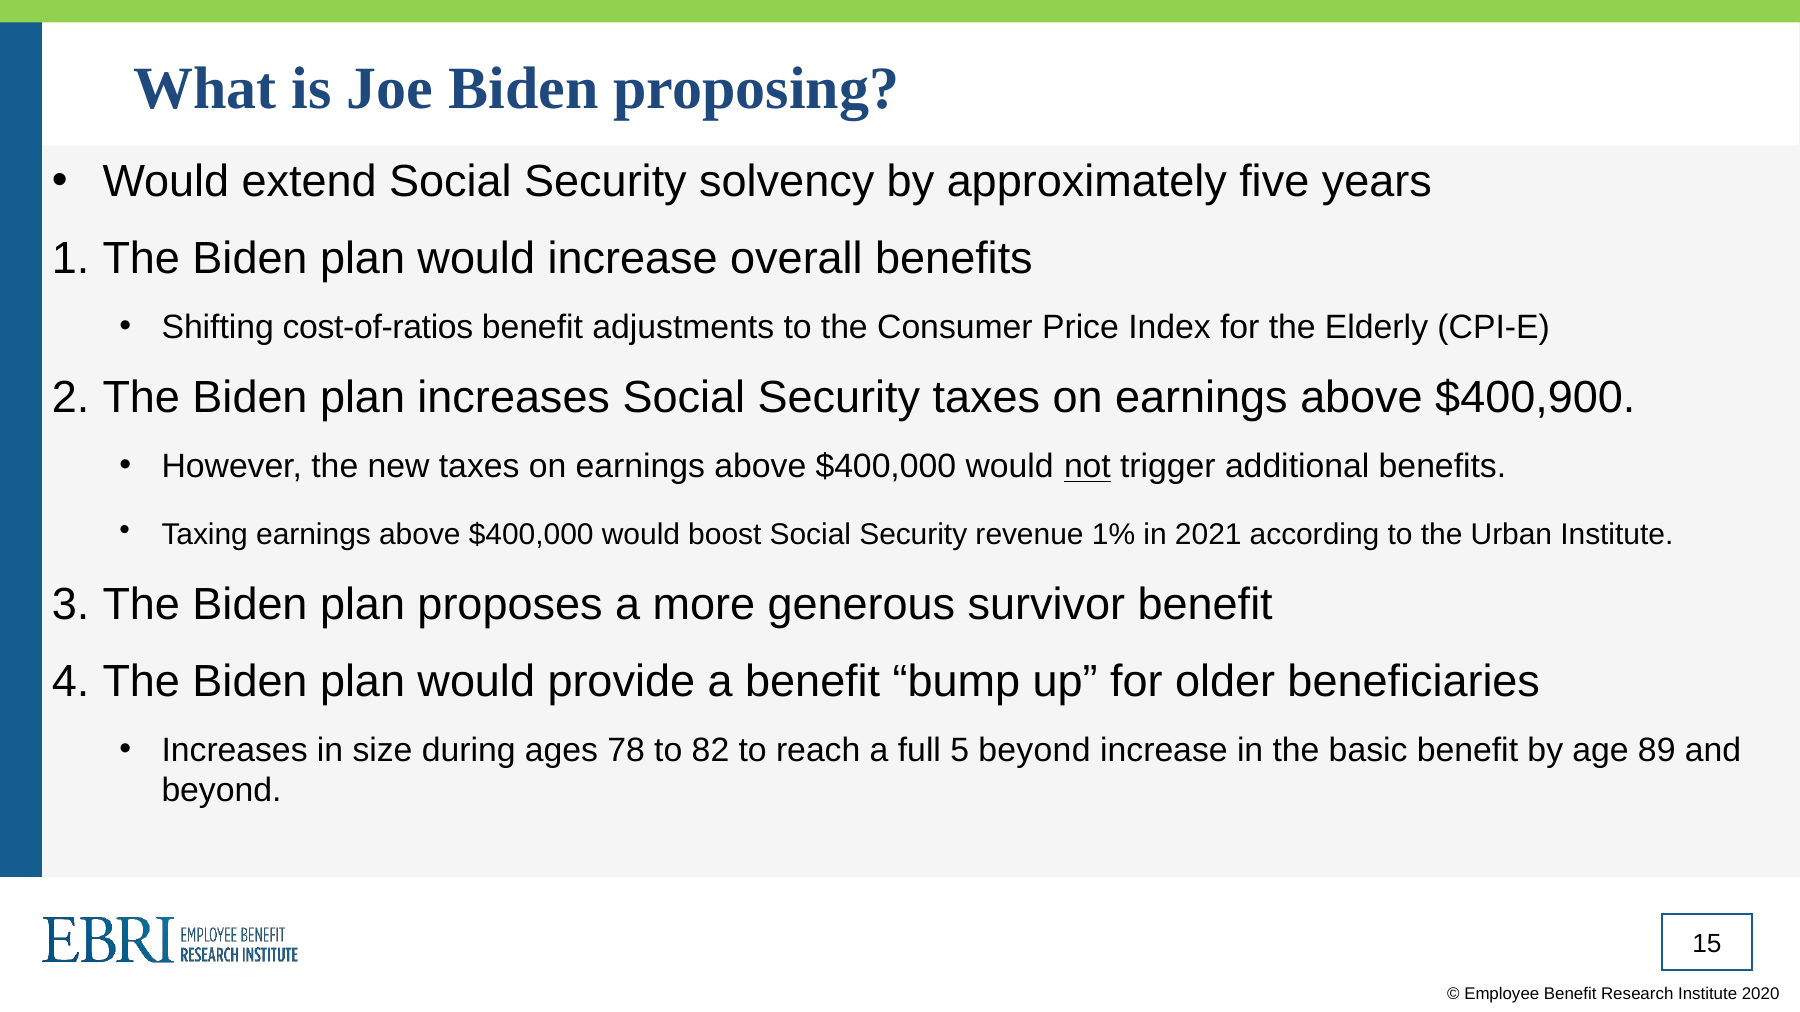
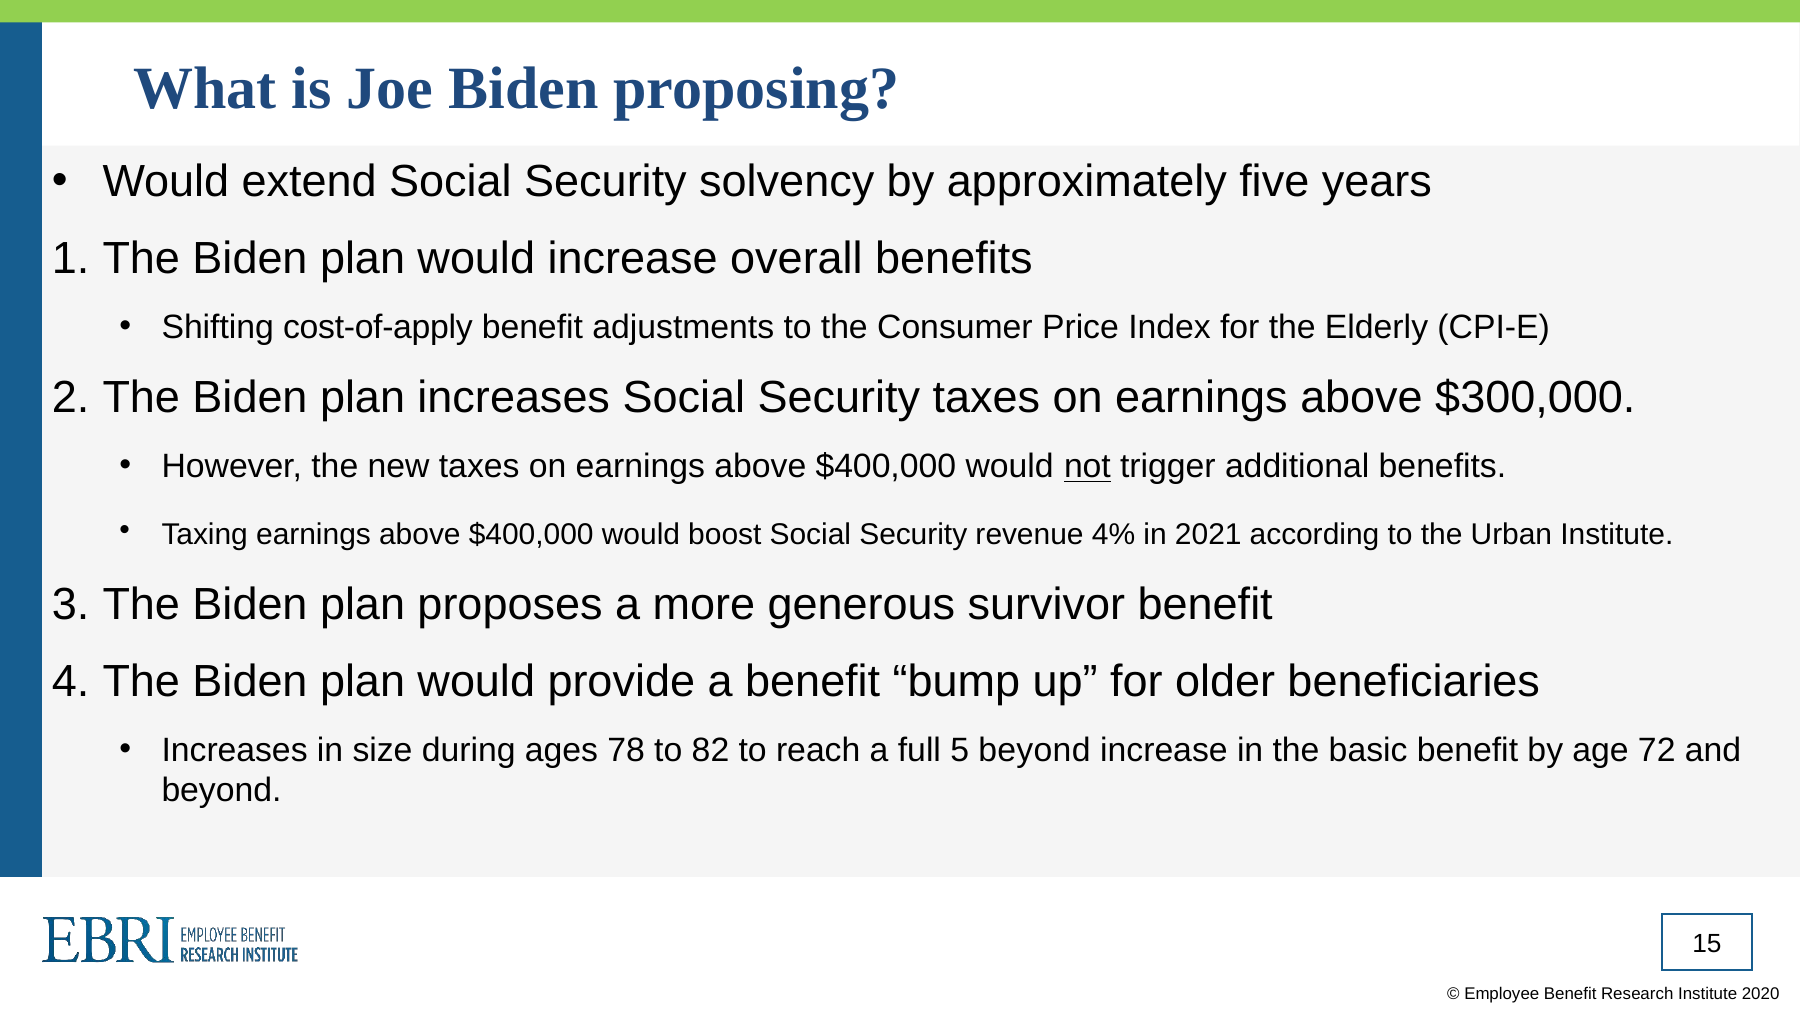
cost-of-ratios: cost-of-ratios -> cost-of-apply
$400,900: $400,900 -> $300,000
1%: 1% -> 4%
89: 89 -> 72
